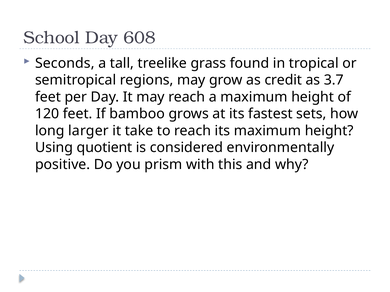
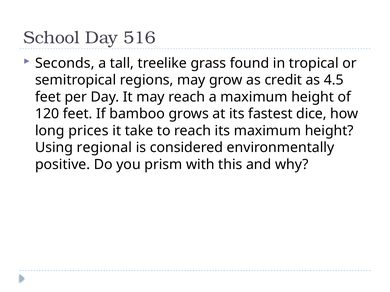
608: 608 -> 516
3.7: 3.7 -> 4.5
sets: sets -> dice
larger: larger -> prices
quotient: quotient -> regional
